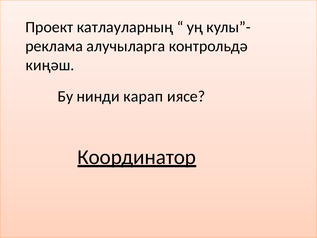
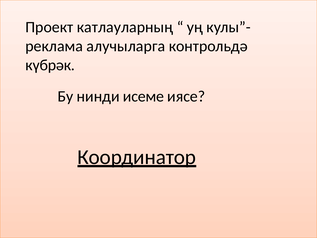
киңәш: киңәш -> күбрәк
карап: карап -> исеме
